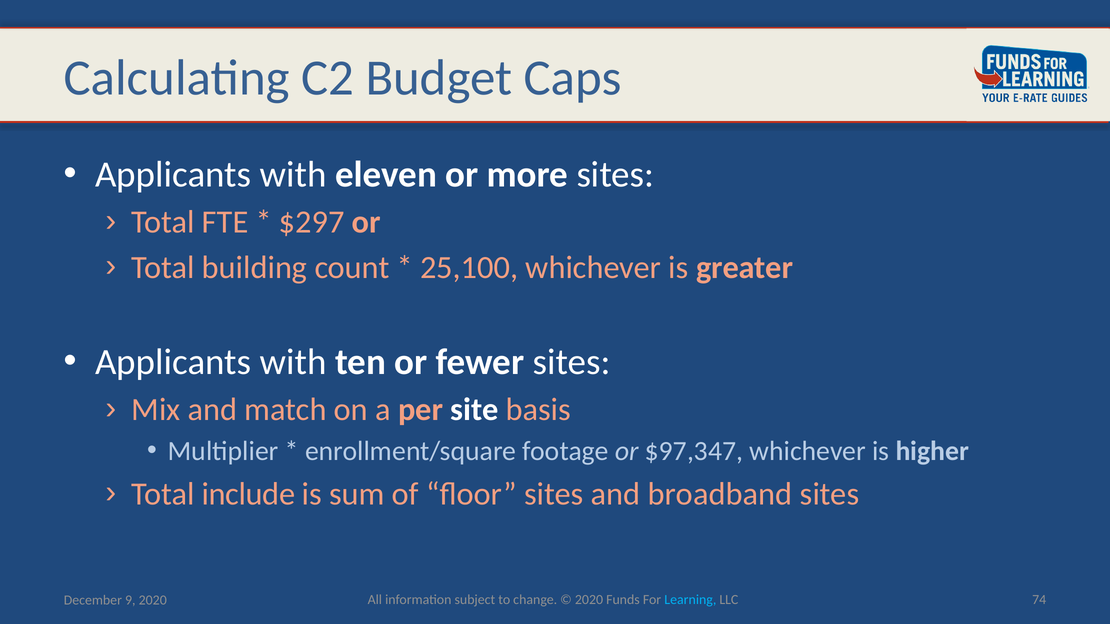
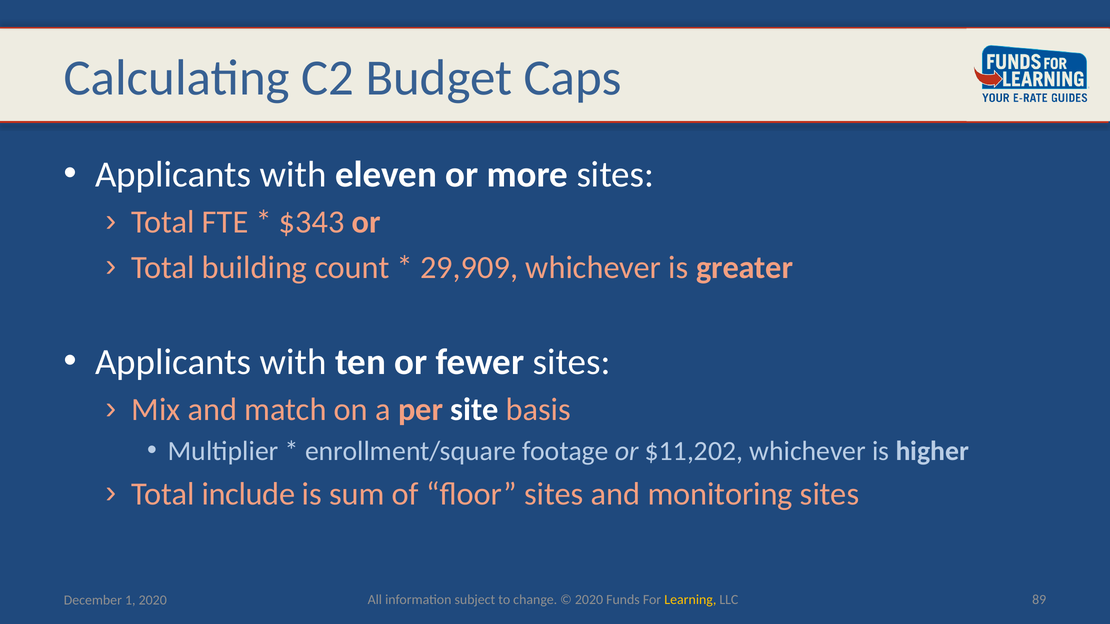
$297: $297 -> $343
25,100: 25,100 -> 29,909
$97,347: $97,347 -> $11,202
broadband: broadband -> monitoring
Learning colour: light blue -> yellow
74: 74 -> 89
9: 9 -> 1
